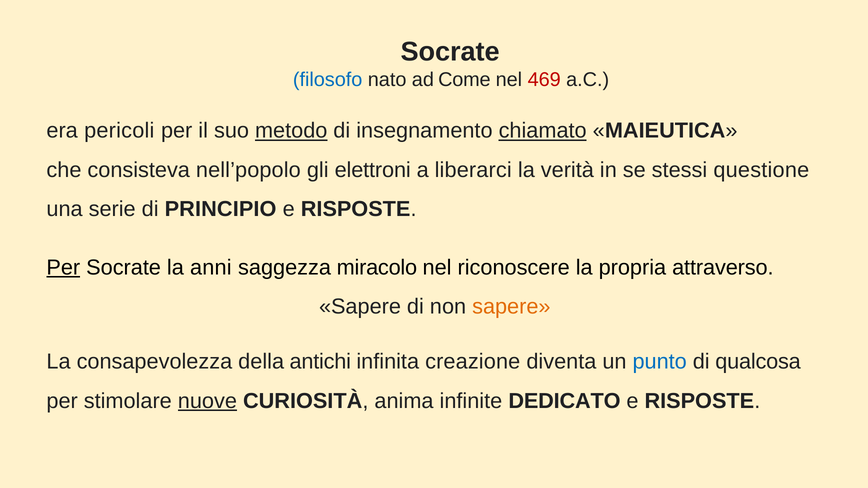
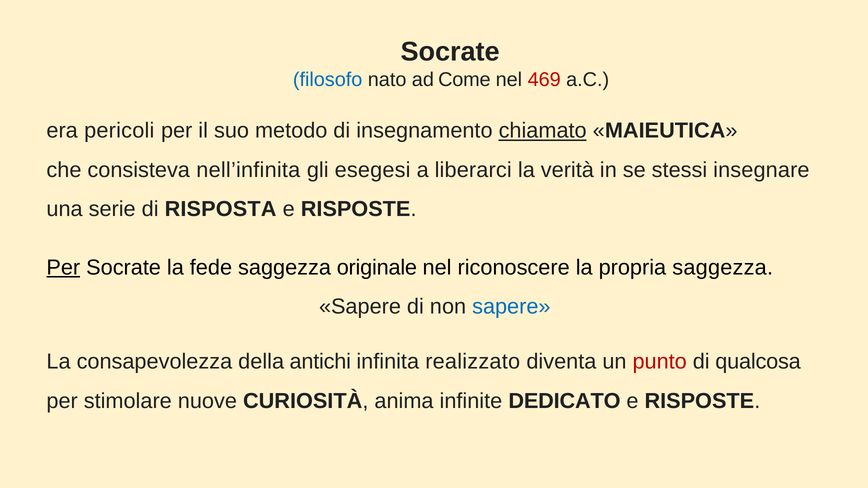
metodo underline: present -> none
nell’popolo: nell’popolo -> nell’infinita
elettroni: elettroni -> esegesi
questione: questione -> insegnare
PRINCIPIO: PRINCIPIO -> RISPOSTA
anni: anni -> fede
miracolo: miracolo -> originale
propria attraverso: attraverso -> saggezza
sapere at (511, 307) colour: orange -> blue
creazione: creazione -> realizzato
punto colour: blue -> red
nuove underline: present -> none
